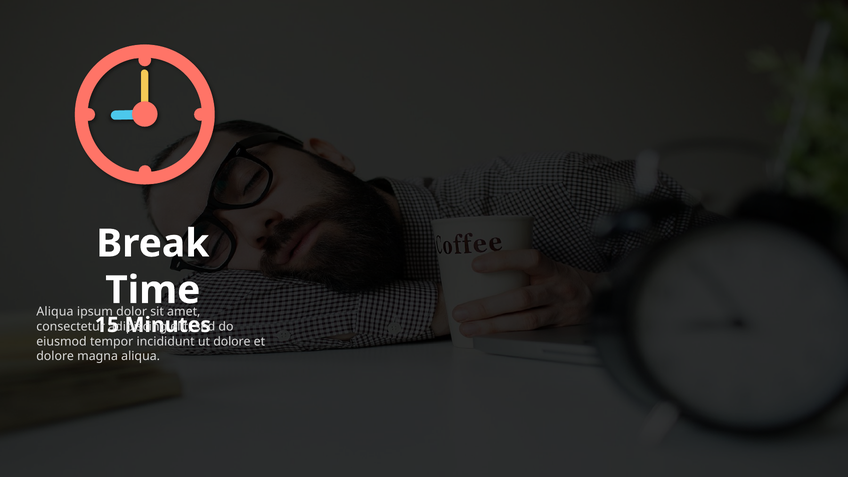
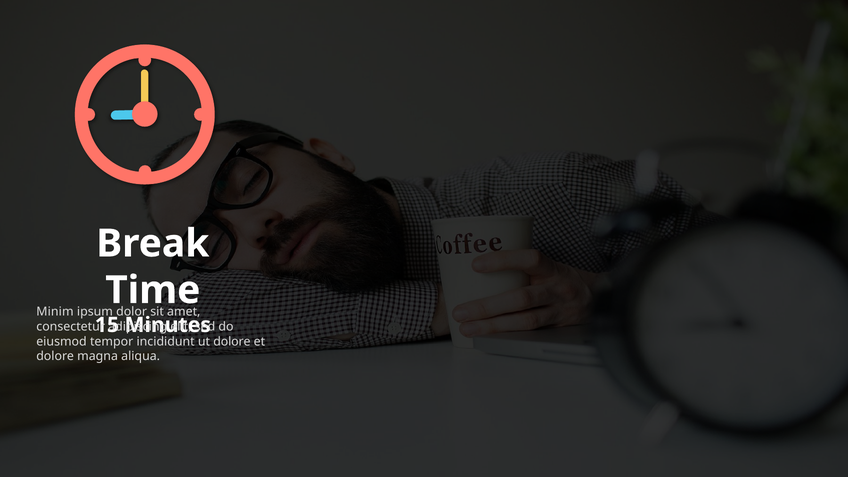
Aliqua at (55, 312): Aliqua -> Minim
